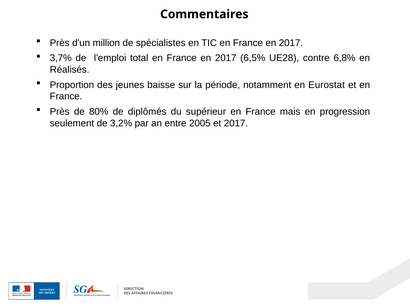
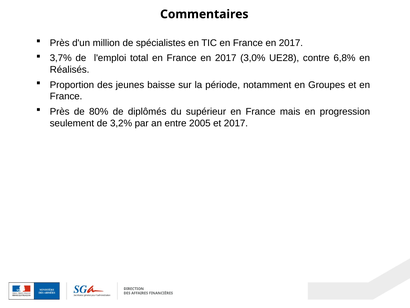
6,5%: 6,5% -> 3,0%
Eurostat: Eurostat -> Groupes
